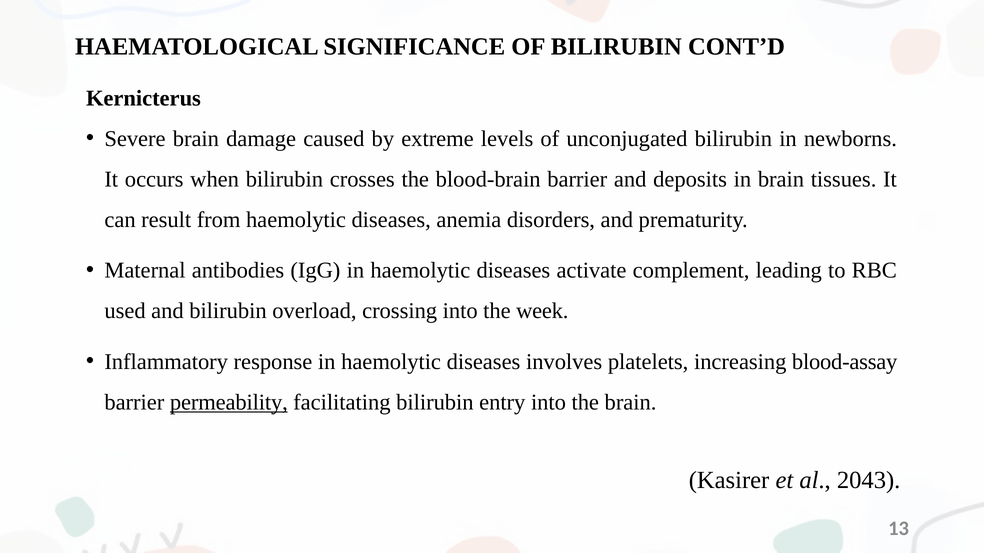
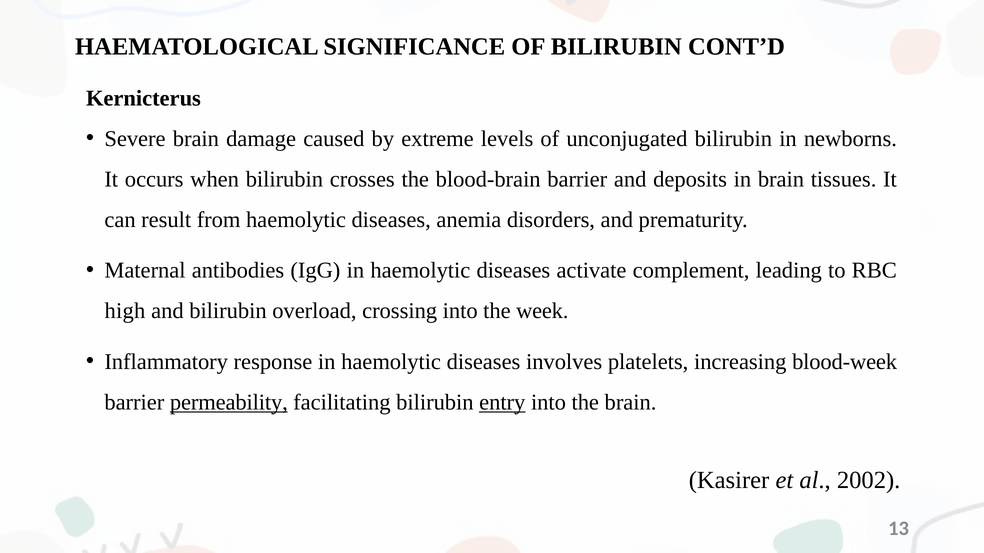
used: used -> high
blood-assay: blood-assay -> blood-week
entry underline: none -> present
2043: 2043 -> 2002
